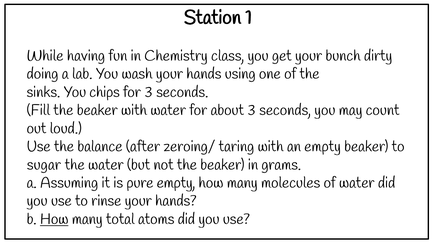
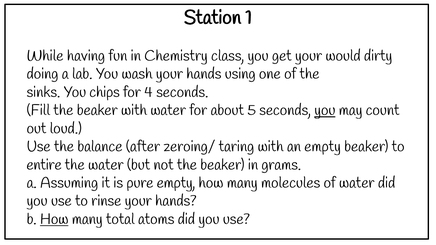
bunch: bunch -> would
for 3: 3 -> 4
about 3: 3 -> 5
you at (325, 110) underline: none -> present
sugar: sugar -> entire
